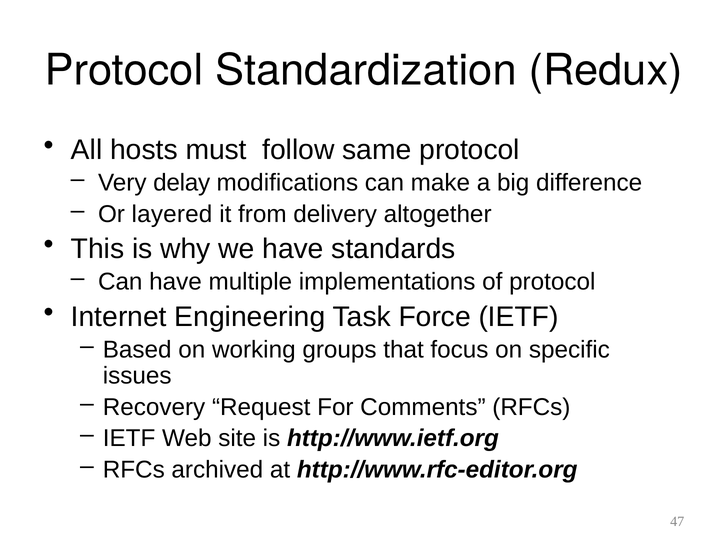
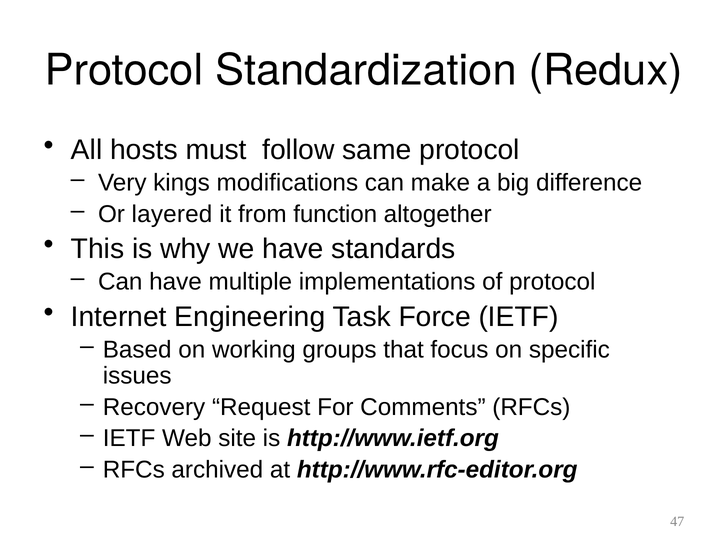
delay: delay -> kings
delivery: delivery -> function
